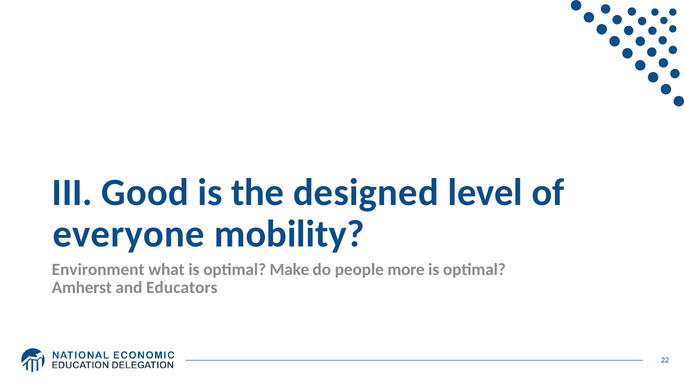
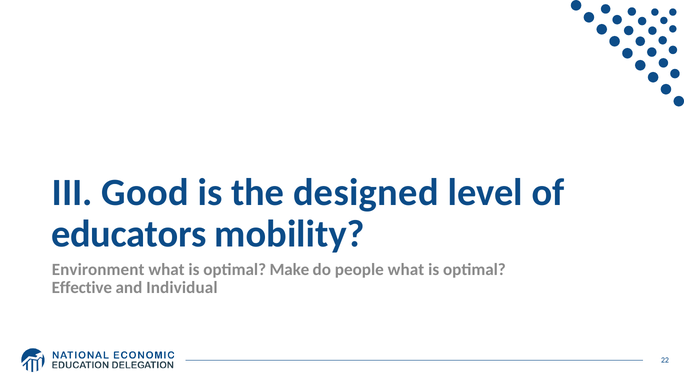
everyone: everyone -> educators
people more: more -> what
Amherst: Amherst -> Effective
Educators: Educators -> Individual
